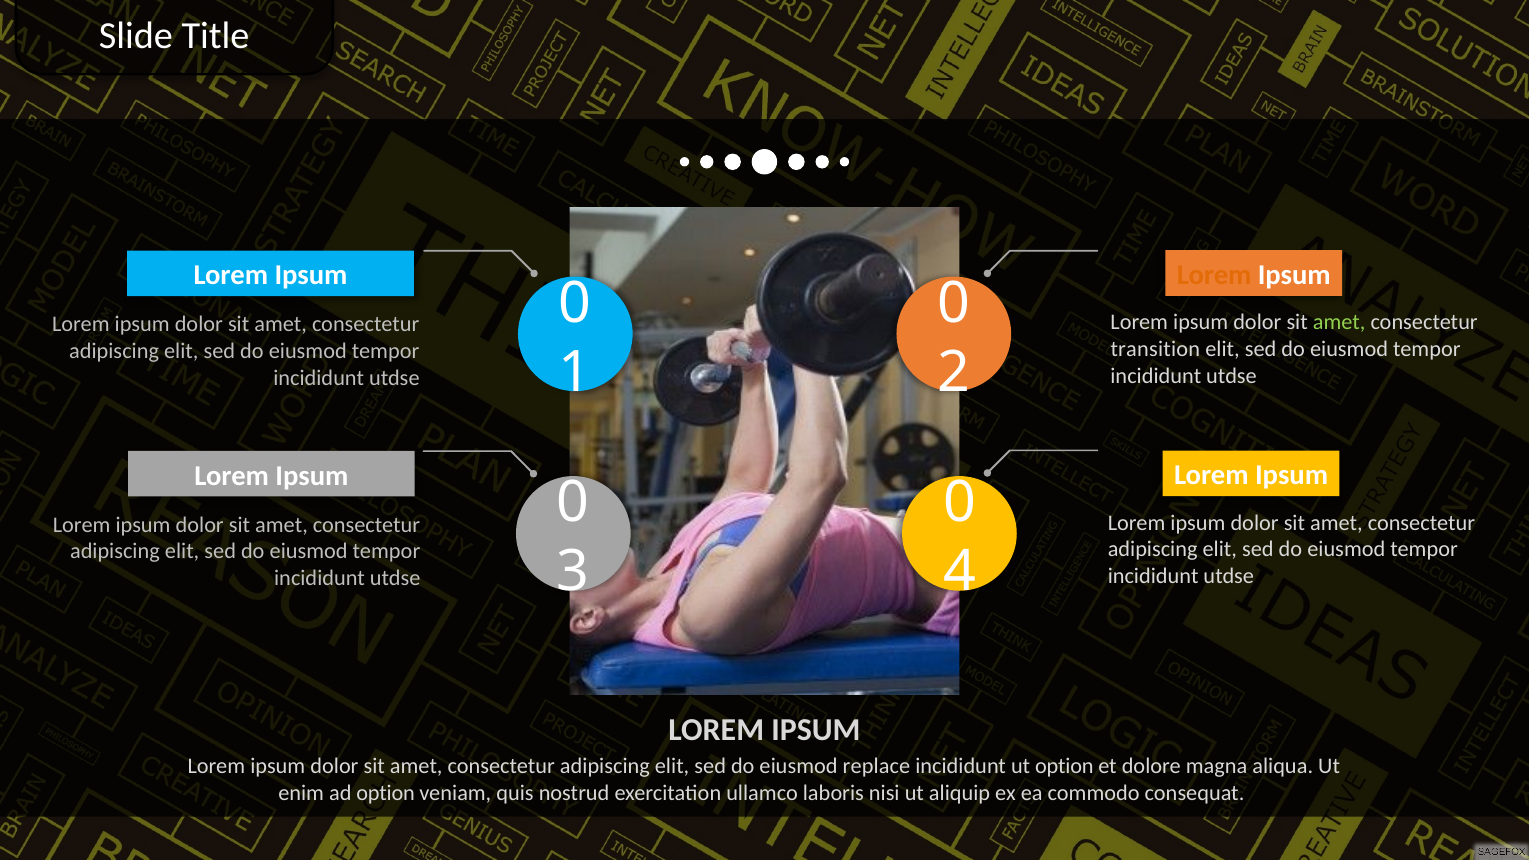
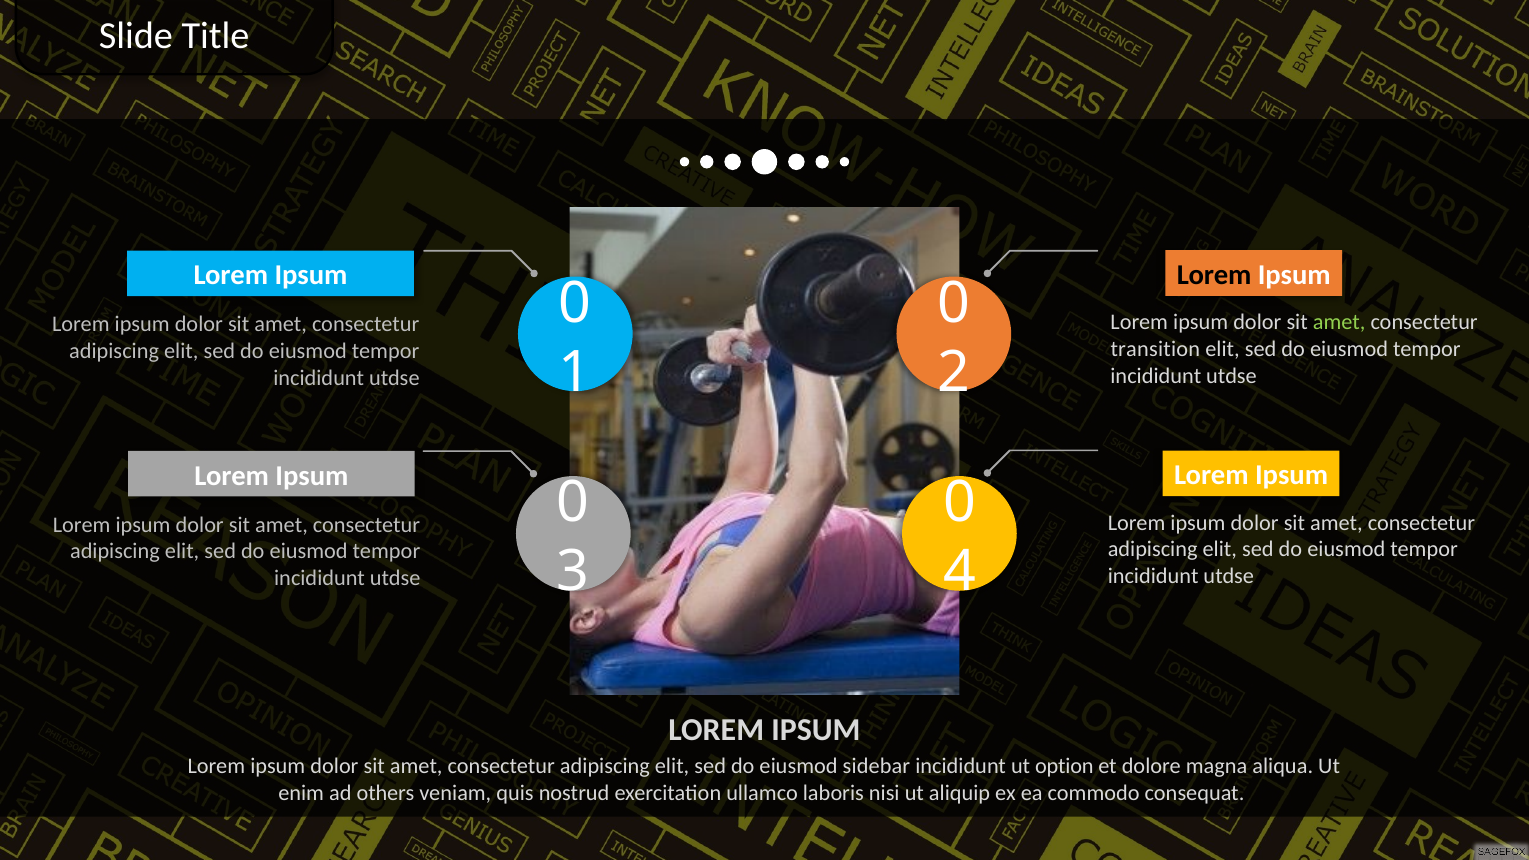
Lorem at (1214, 275) colour: orange -> black
replace: replace -> sidebar
ad option: option -> others
